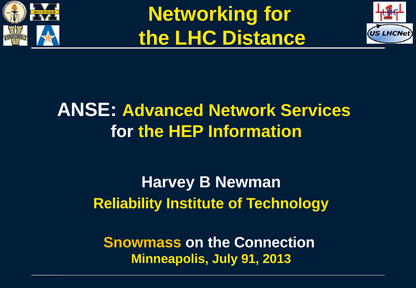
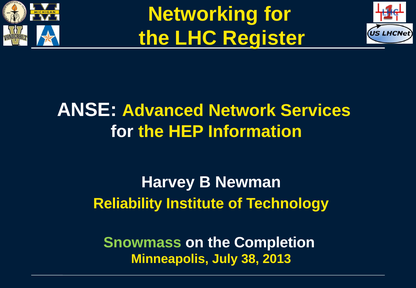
Distance: Distance -> Register
Snowmass colour: yellow -> light green
Connection: Connection -> Completion
91: 91 -> 38
